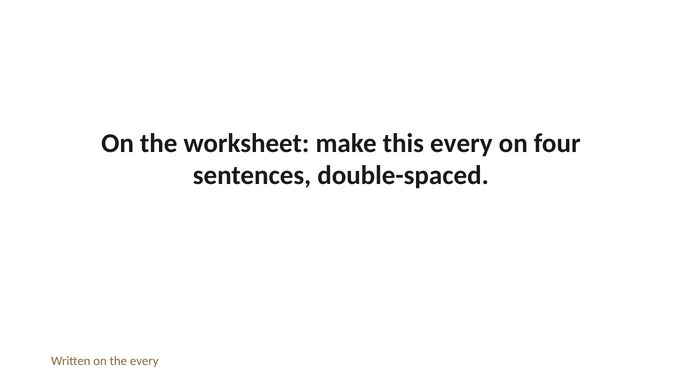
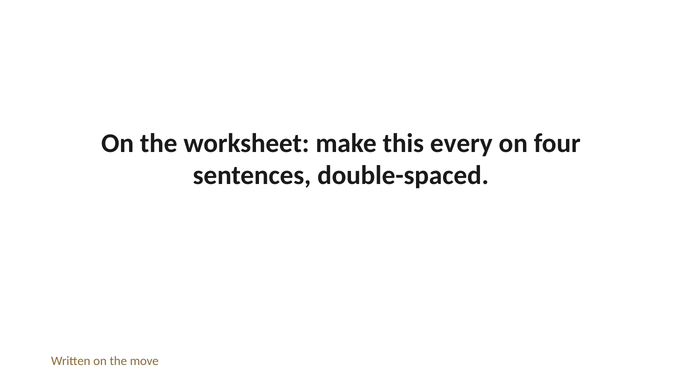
the every: every -> move
